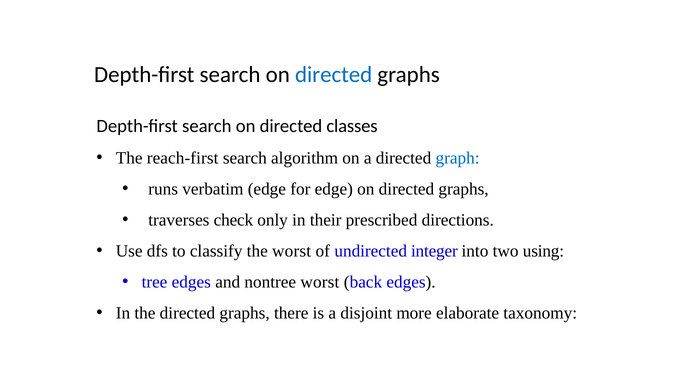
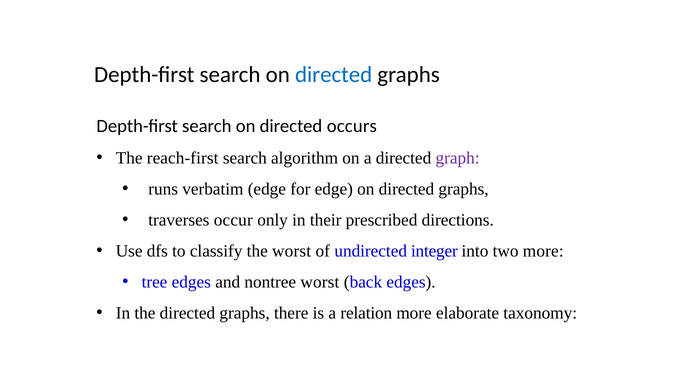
classes: classes -> occurs
graph colour: blue -> purple
check: check -> occur
two using: using -> more
disjoint: disjoint -> relation
